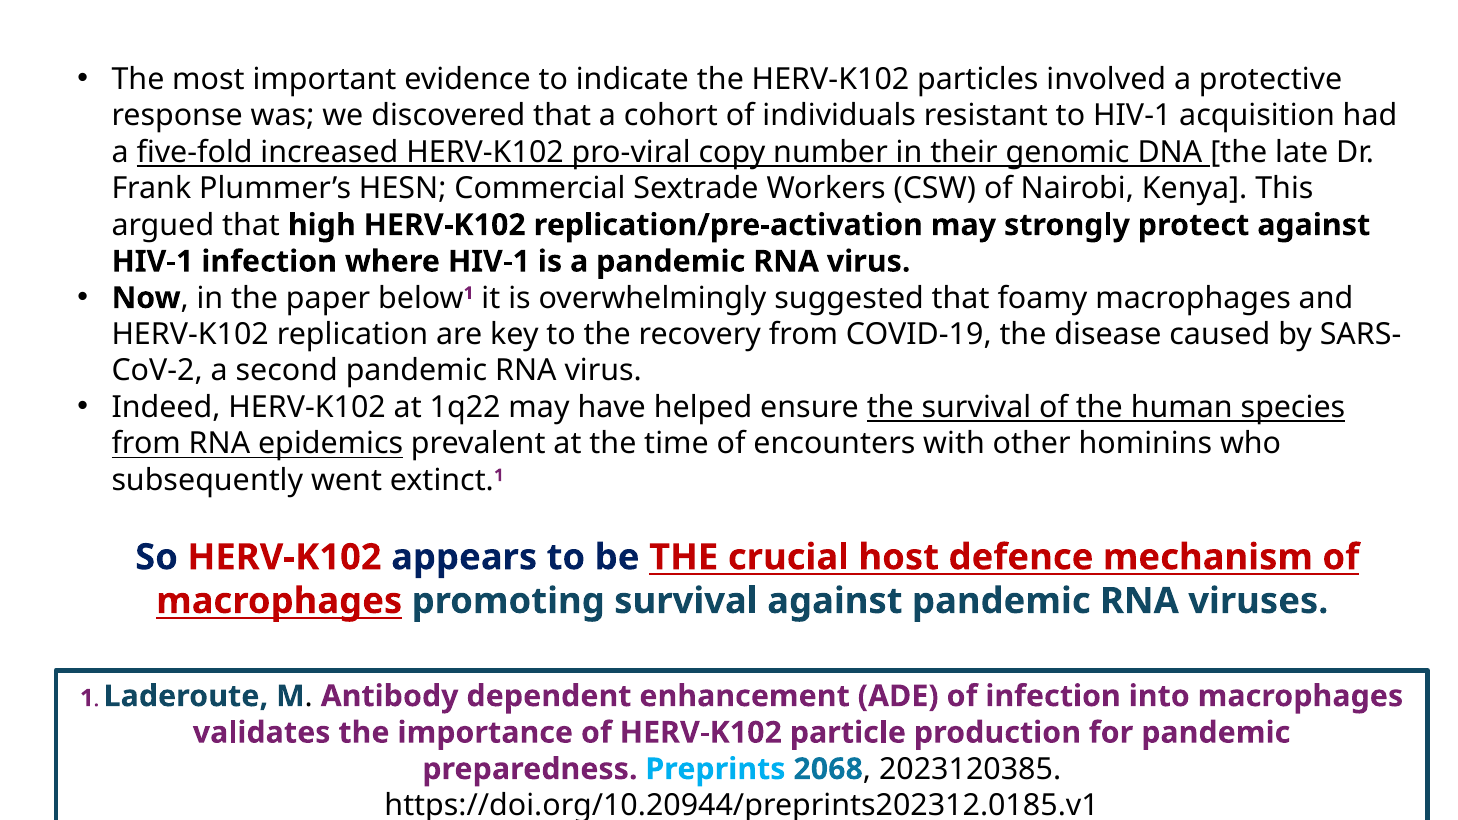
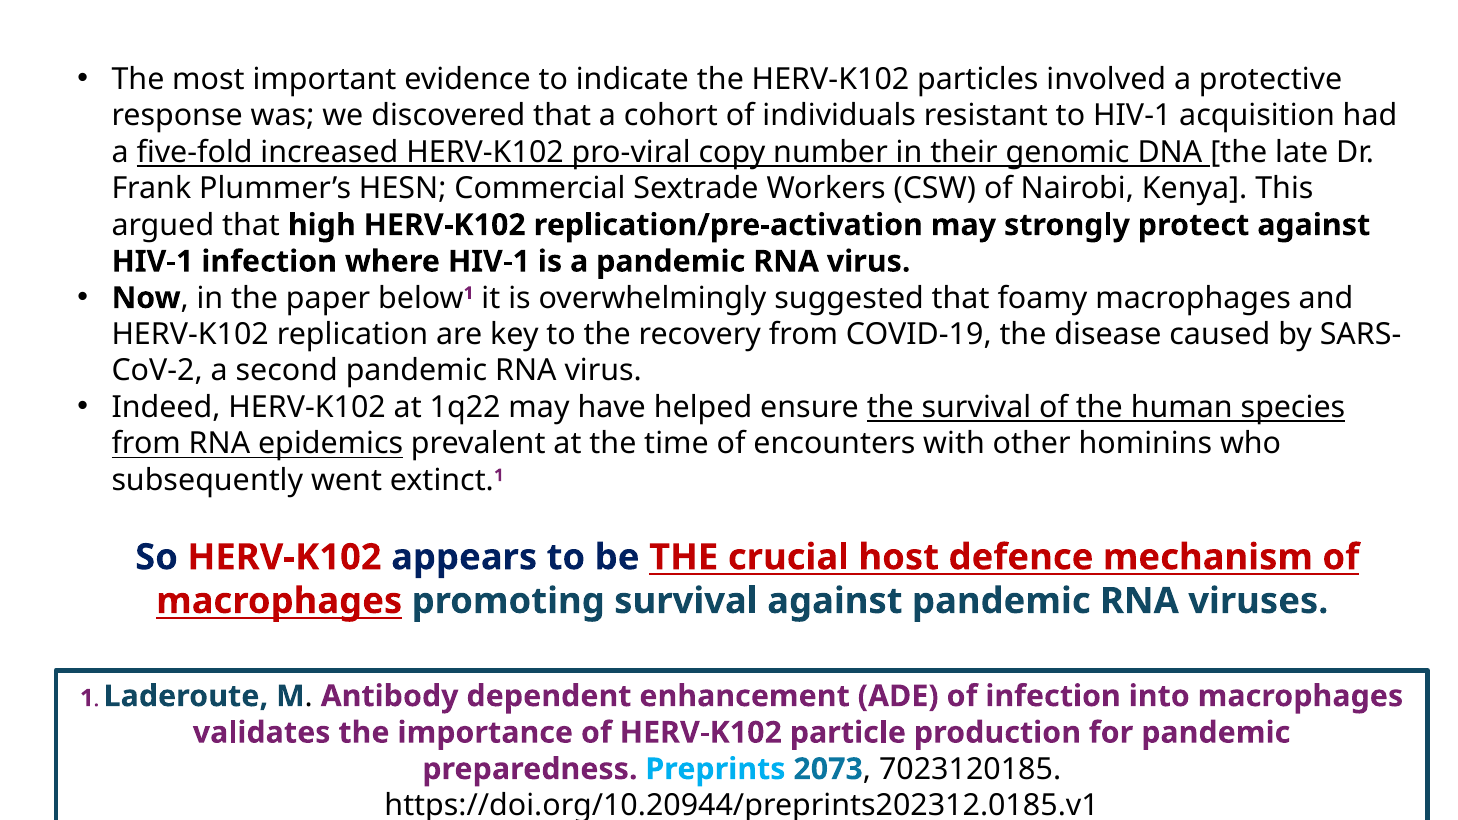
2068: 2068 -> 2073
2023120385: 2023120385 -> 7023120185
